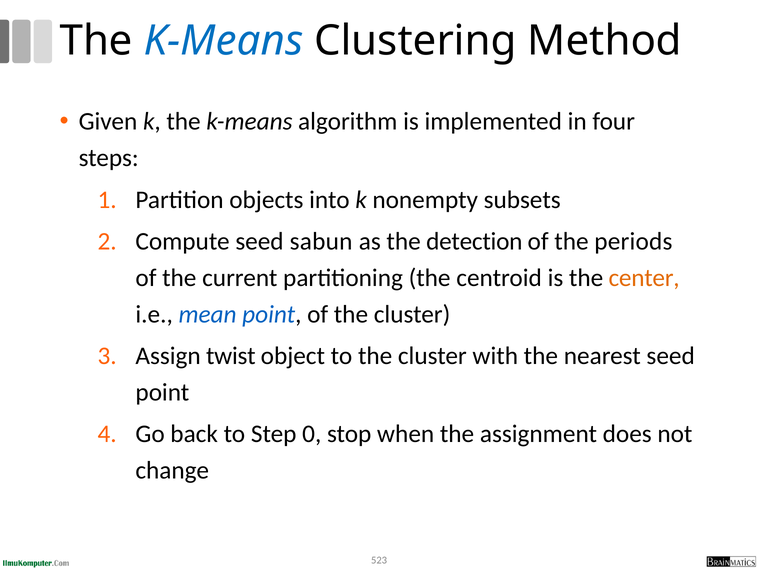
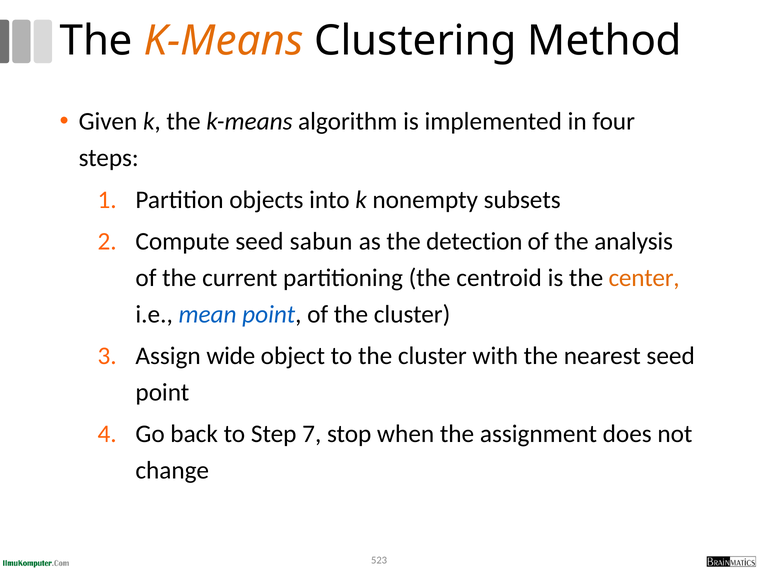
K-Means at (223, 41) colour: blue -> orange
periods: periods -> analysis
twist: twist -> wide
0: 0 -> 7
